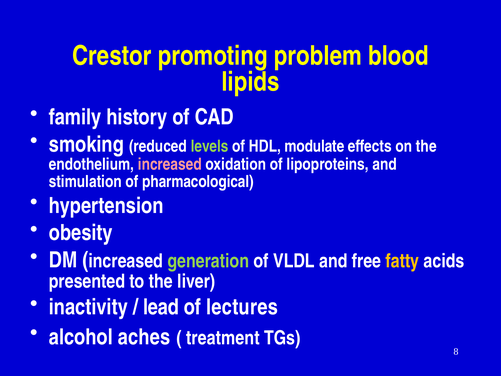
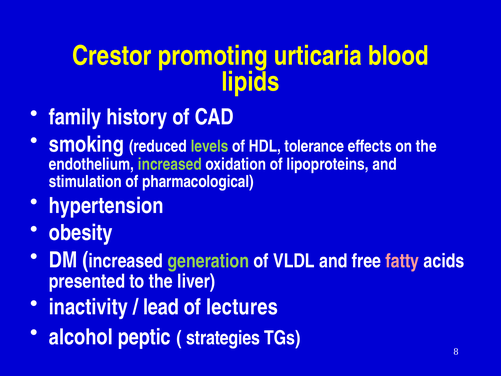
problem: problem -> urticaria
modulate: modulate -> tolerance
increased at (170, 164) colour: pink -> light green
fatty colour: yellow -> pink
aches: aches -> peptic
treatment: treatment -> strategies
